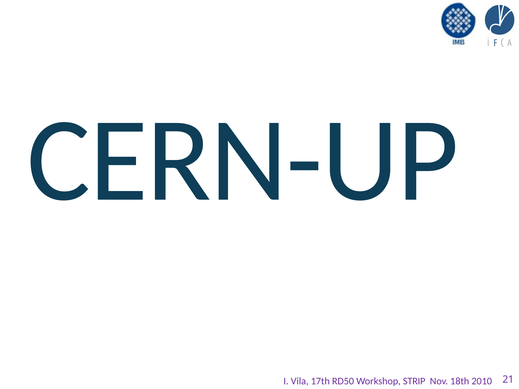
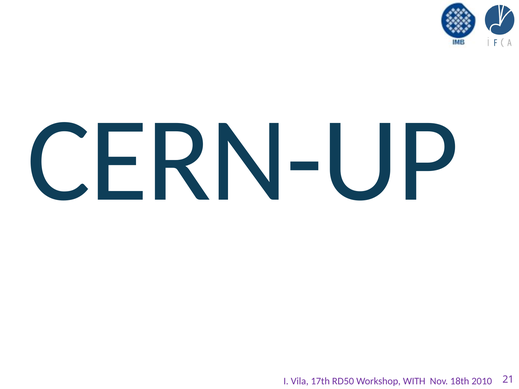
STRIP: STRIP -> WITH
